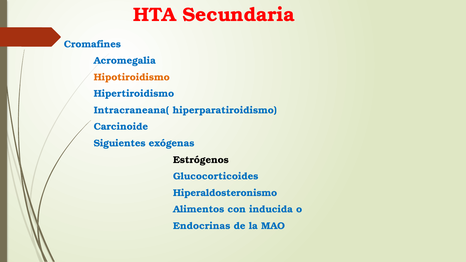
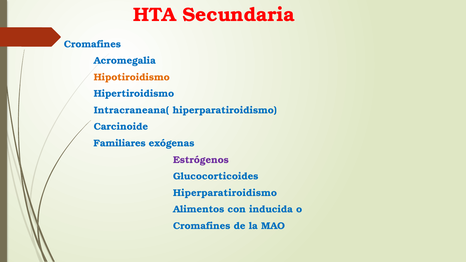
Siguientes: Siguientes -> Familiares
Estrógenos colour: black -> purple
Hiperaldosteronismo at (225, 193): Hiperaldosteronismo -> Hiperparatiroidismo
Endocrinas at (202, 226): Endocrinas -> Cromafines
